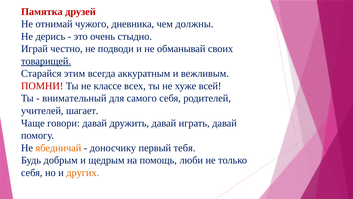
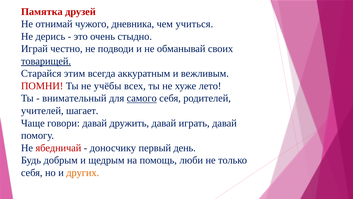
должны: должны -> учиться
классе: классе -> учёбы
всей: всей -> лето
самого underline: none -> present
ябедничай colour: orange -> red
тебя: тебя -> день
